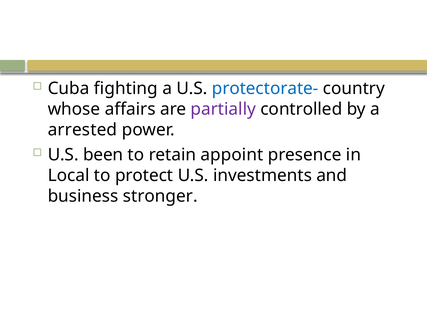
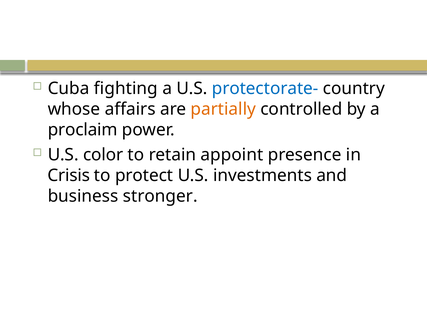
partially colour: purple -> orange
arrested: arrested -> proclaim
been: been -> color
Local: Local -> Crisis
